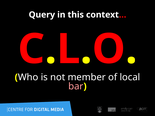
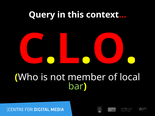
bar colour: pink -> light green
